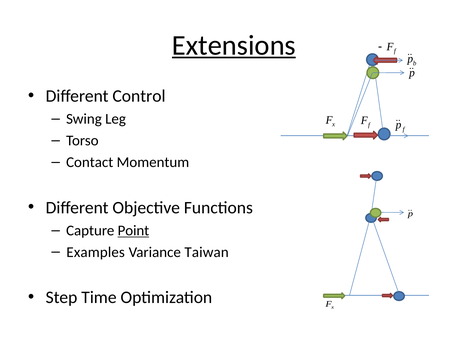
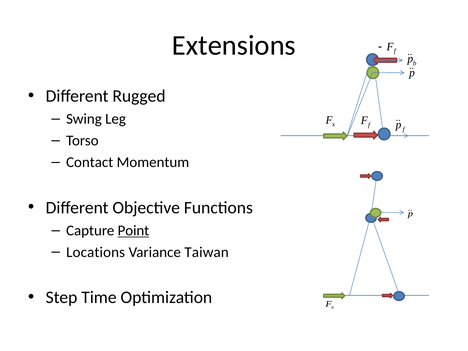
Extensions underline: present -> none
Control: Control -> Rugged
Examples: Examples -> Locations
